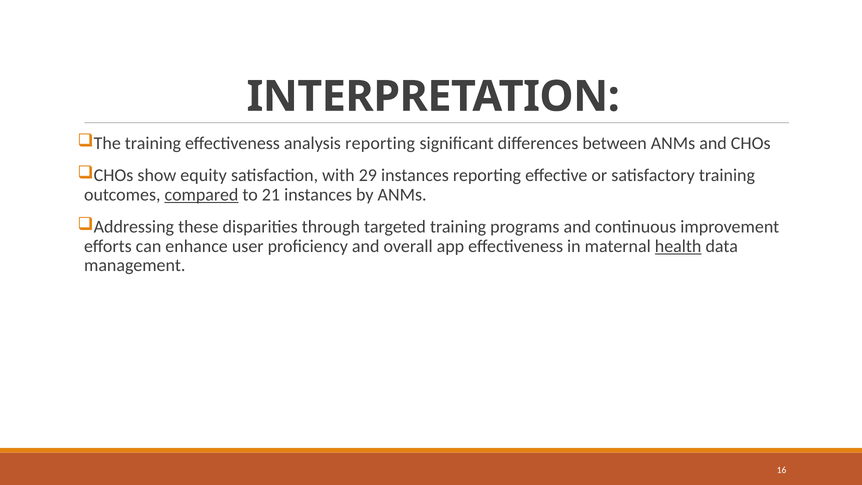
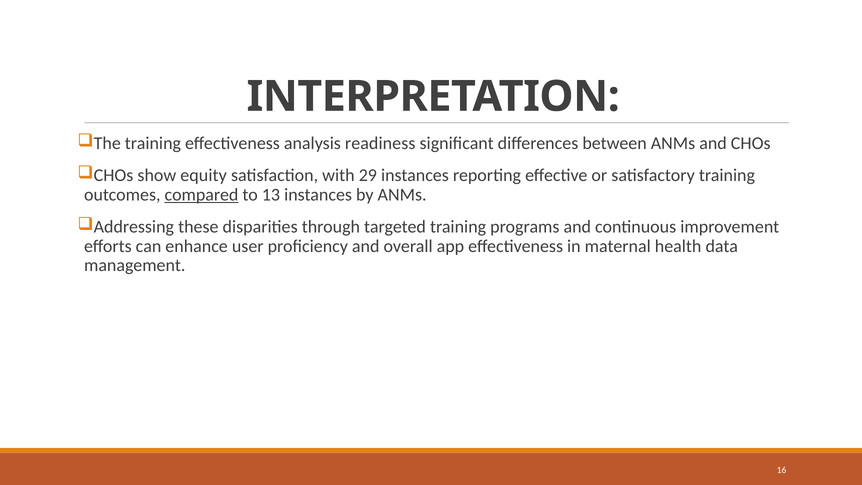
analysis reporting: reporting -> readiness
21: 21 -> 13
health underline: present -> none
